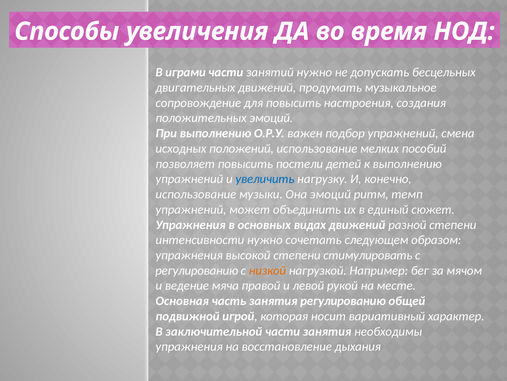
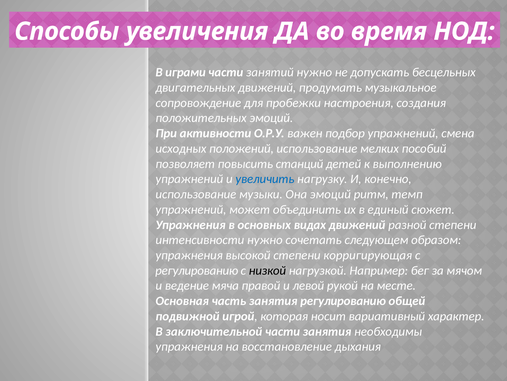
для повысить: повысить -> пробежки
При выполнению: выполнению -> активности
постели: постели -> станций
стимулировать: стимулировать -> корригирующая
низкой colour: orange -> black
